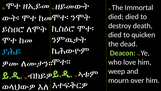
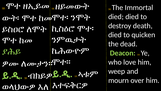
ያሕይ colour: light blue -> light green
